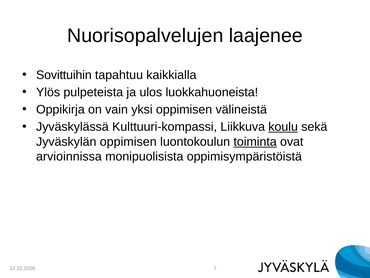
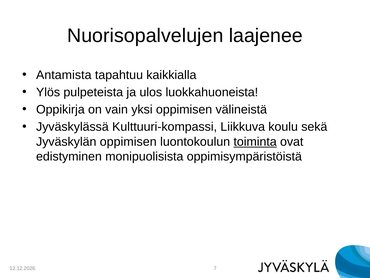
Sovittuihin: Sovittuihin -> Antamista
koulu underline: present -> none
arvioinnissa: arvioinnissa -> edistyminen
